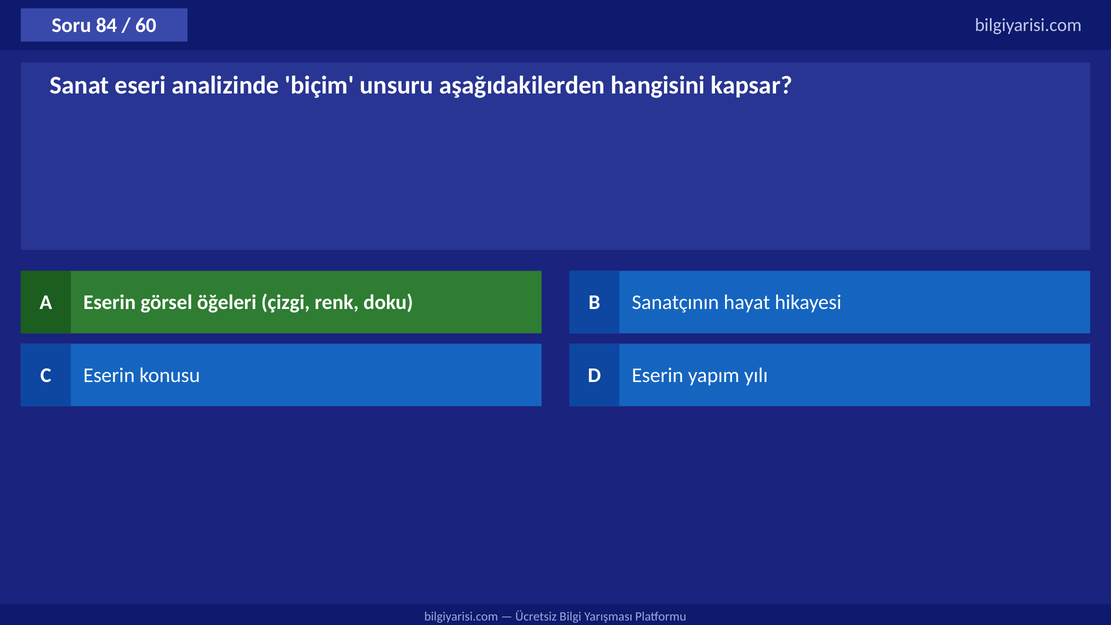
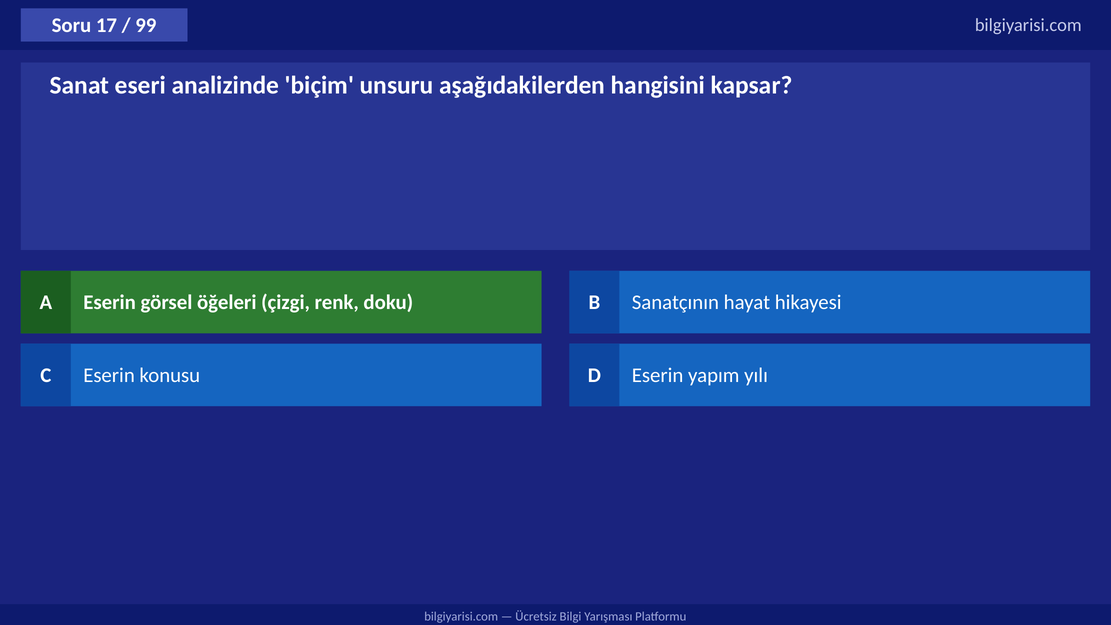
84: 84 -> 17
60: 60 -> 99
